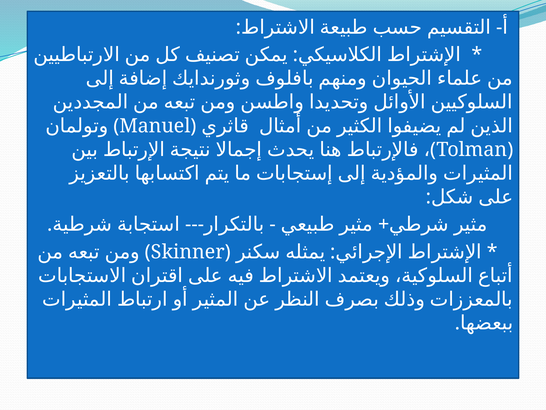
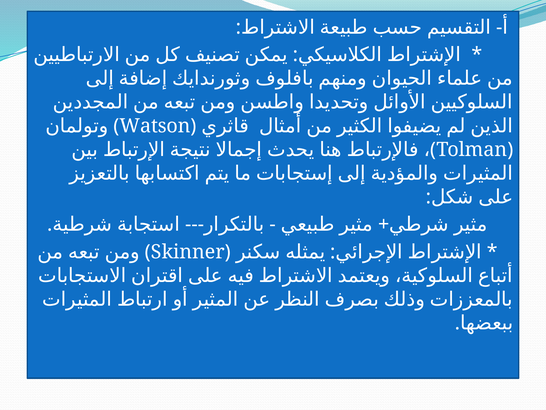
Manuel: Manuel -> Watson
